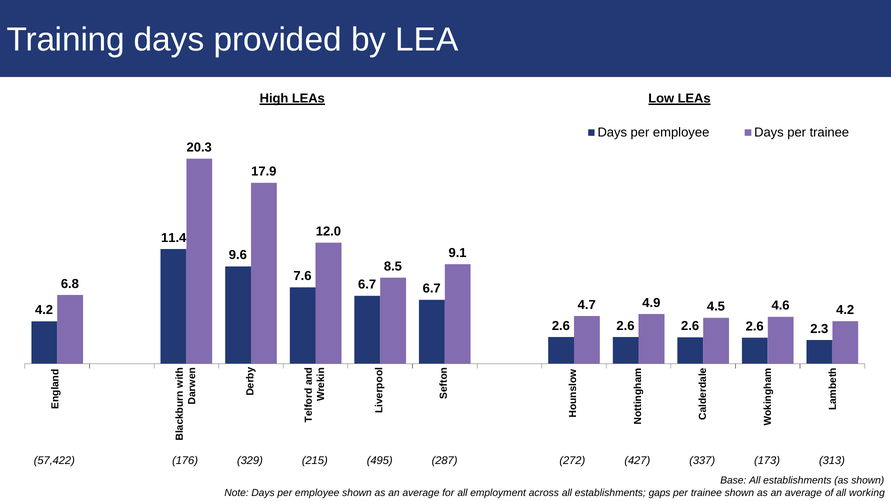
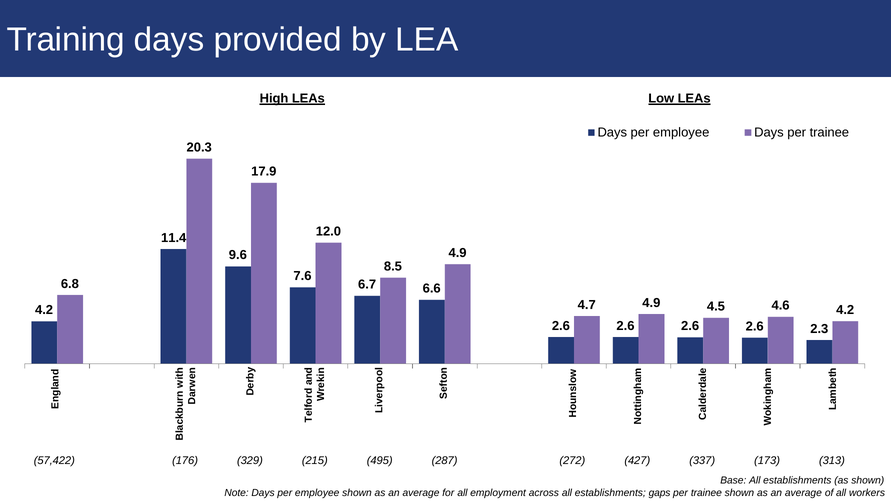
9.1 at (458, 253): 9.1 -> 4.9
6.7 6.7: 6.7 -> 6.6
working: working -> workers
